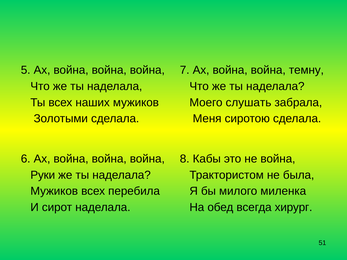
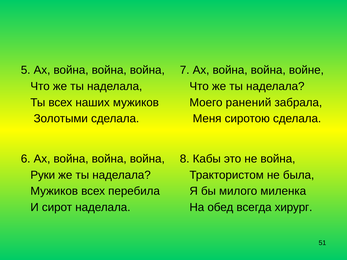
темну: темну -> войне
слушать: слушать -> ранений
